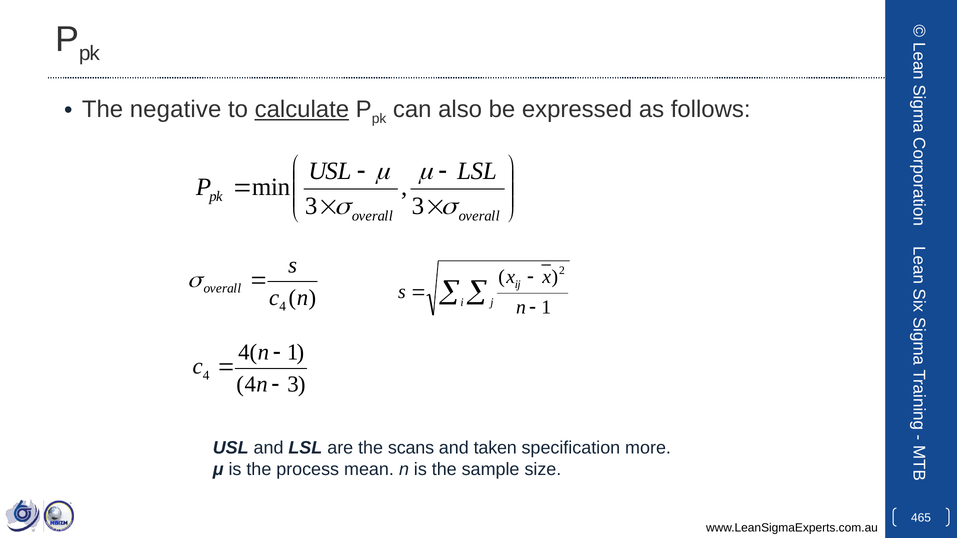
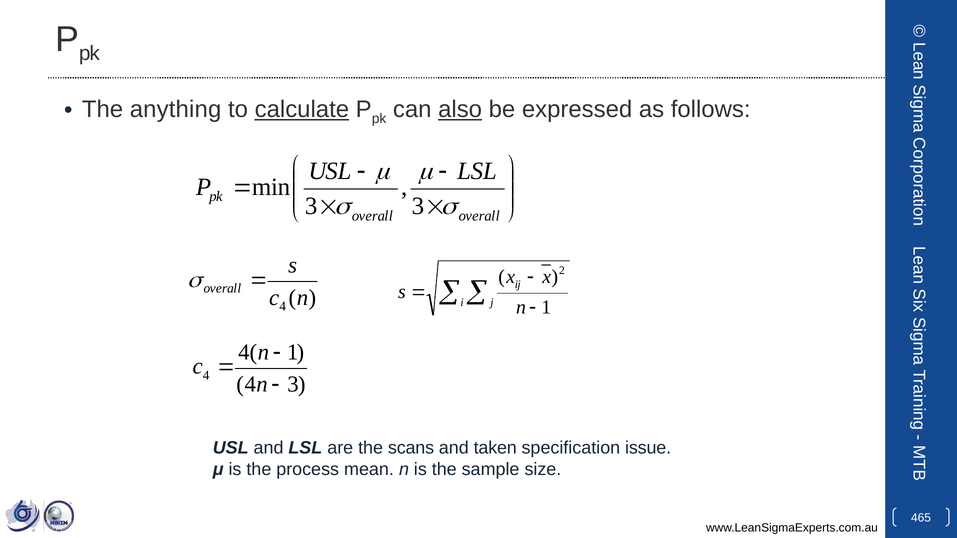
negative: negative -> anything
also underline: none -> present
more: more -> issue
